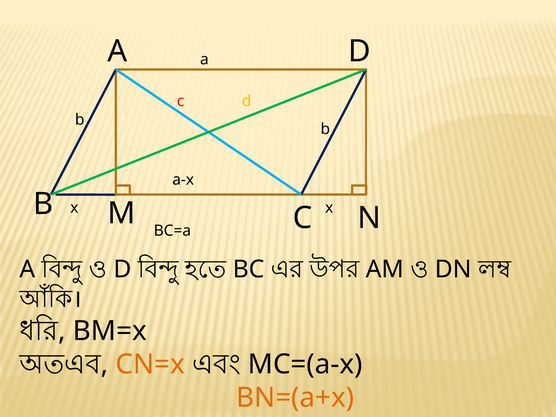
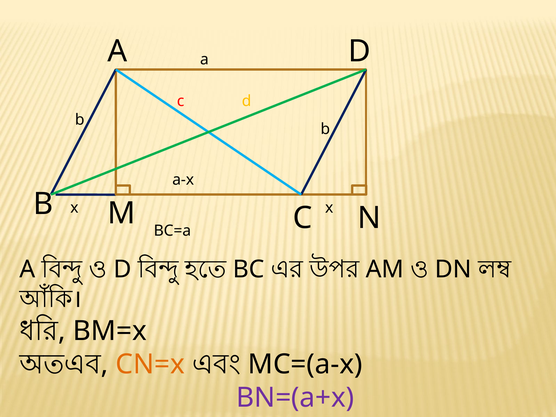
BN=(a+x colour: orange -> purple
